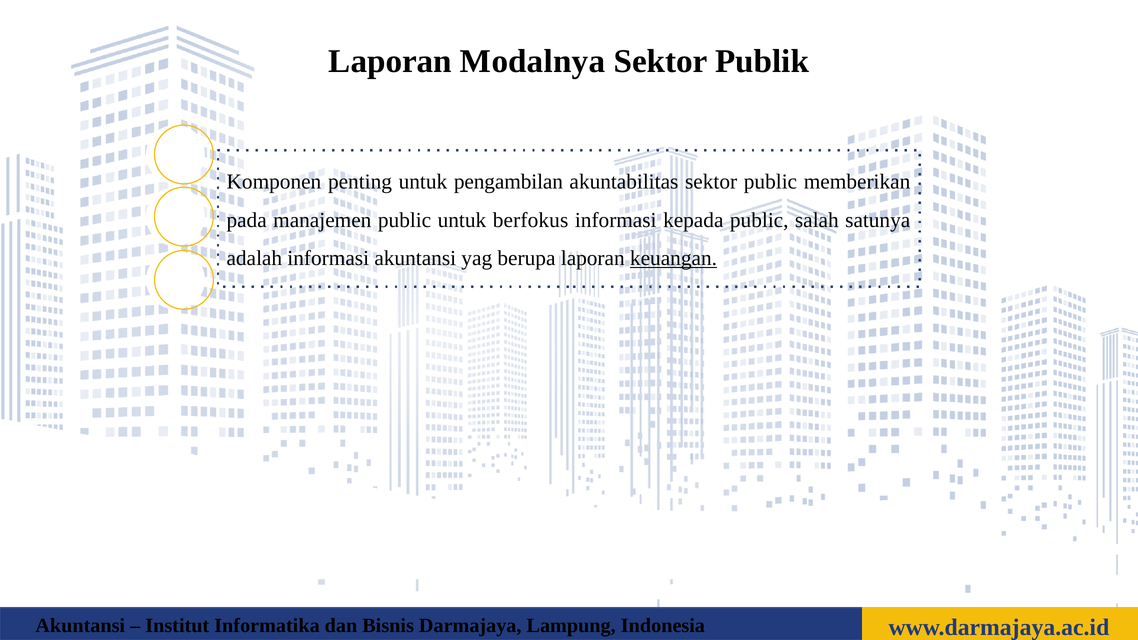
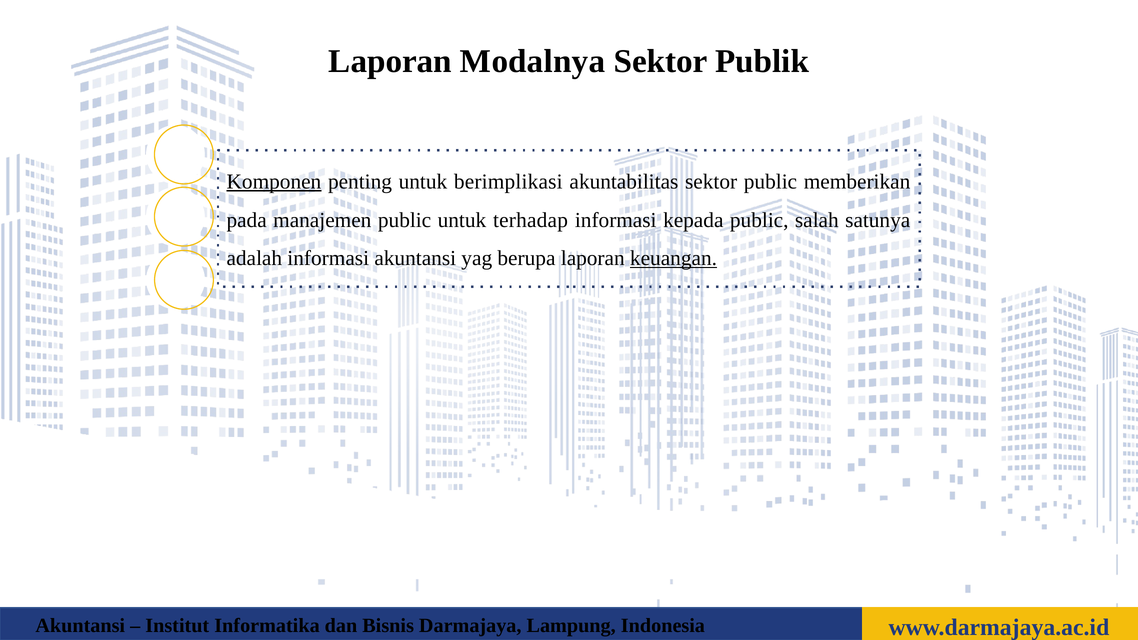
Komponen underline: none -> present
pengambilan: pengambilan -> berimplikasi
berfokus: berfokus -> terhadap
